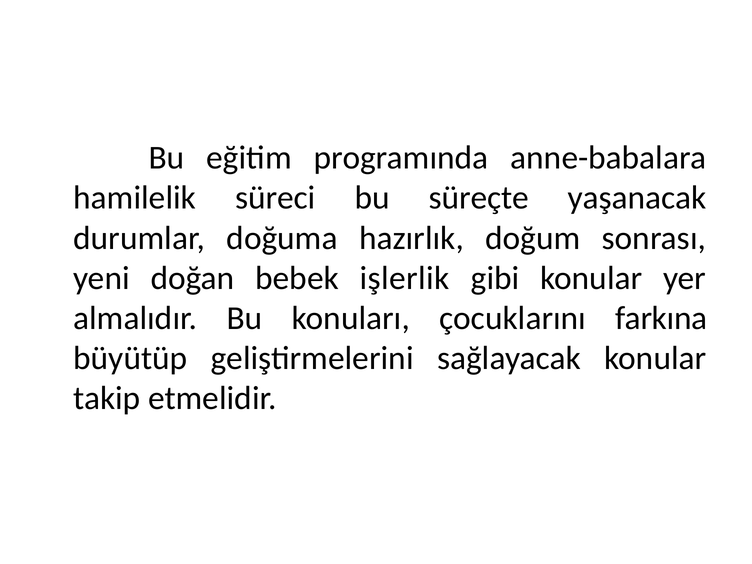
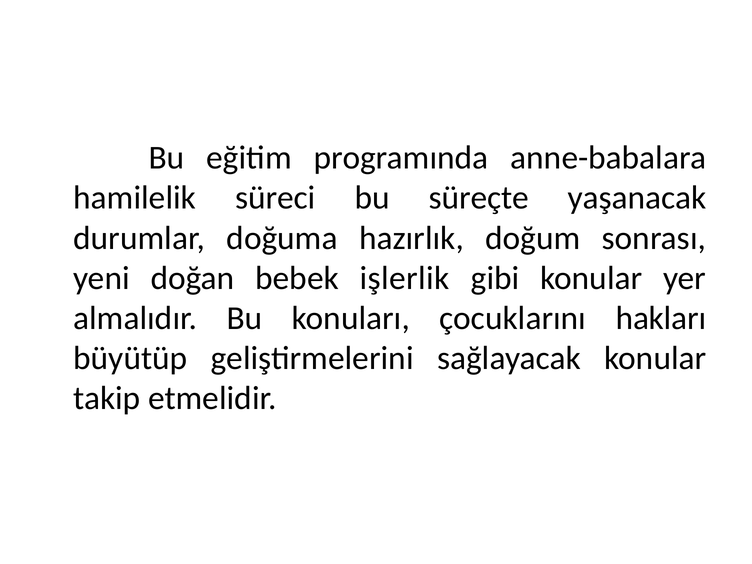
farkına: farkına -> hakları
